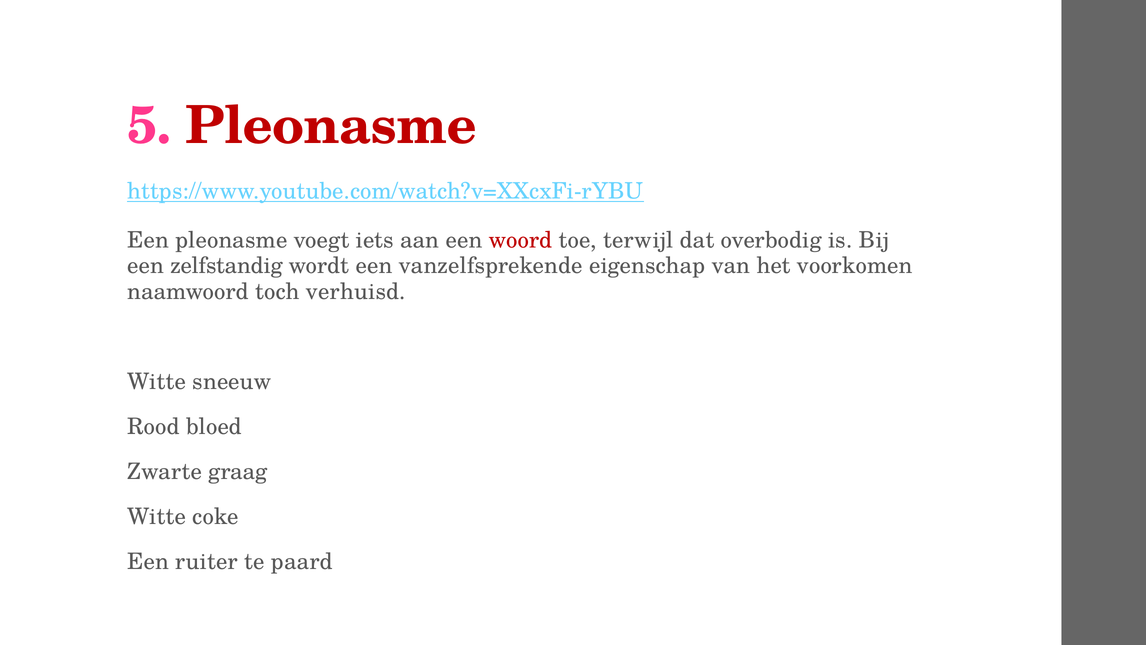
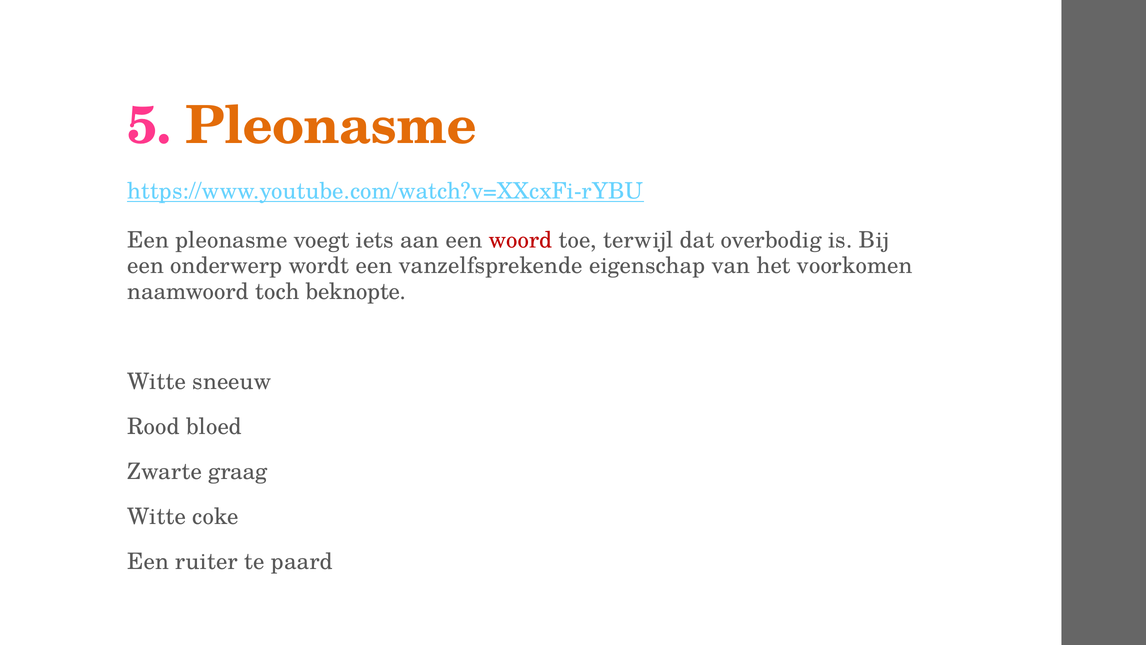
Pleonasme at (331, 126) colour: red -> orange
zelfstandig: zelfstandig -> onderwerp
verhuisd: verhuisd -> beknopte
